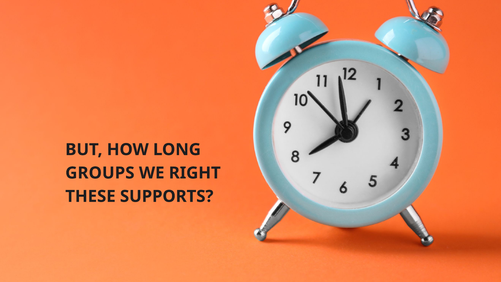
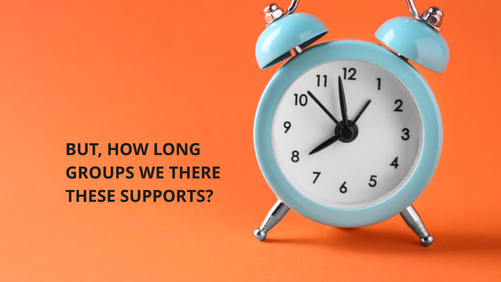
RIGHT: RIGHT -> THERE
